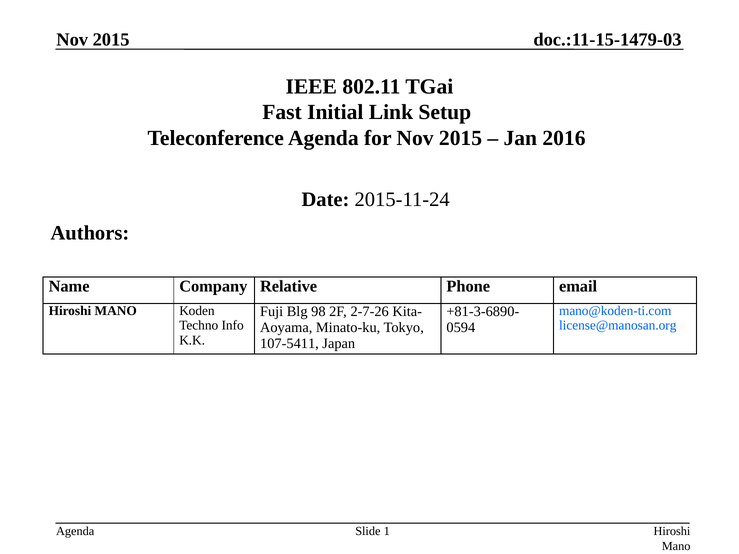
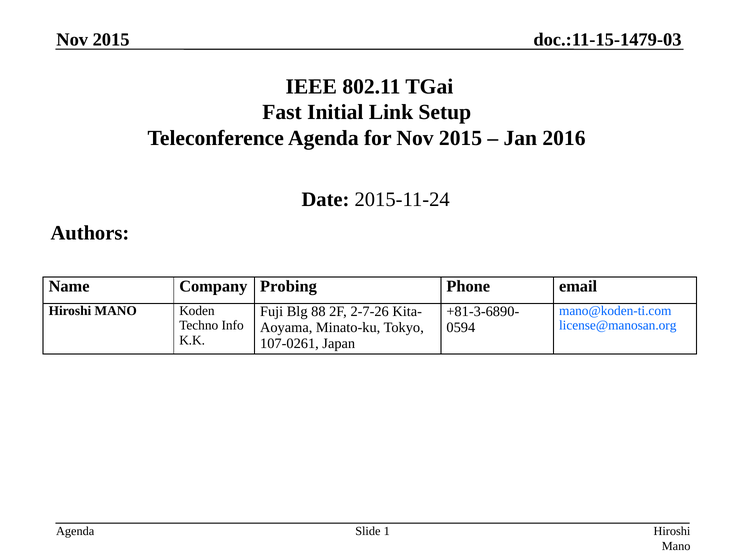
Relative: Relative -> Probing
98: 98 -> 88
107-5411: 107-5411 -> 107-0261
